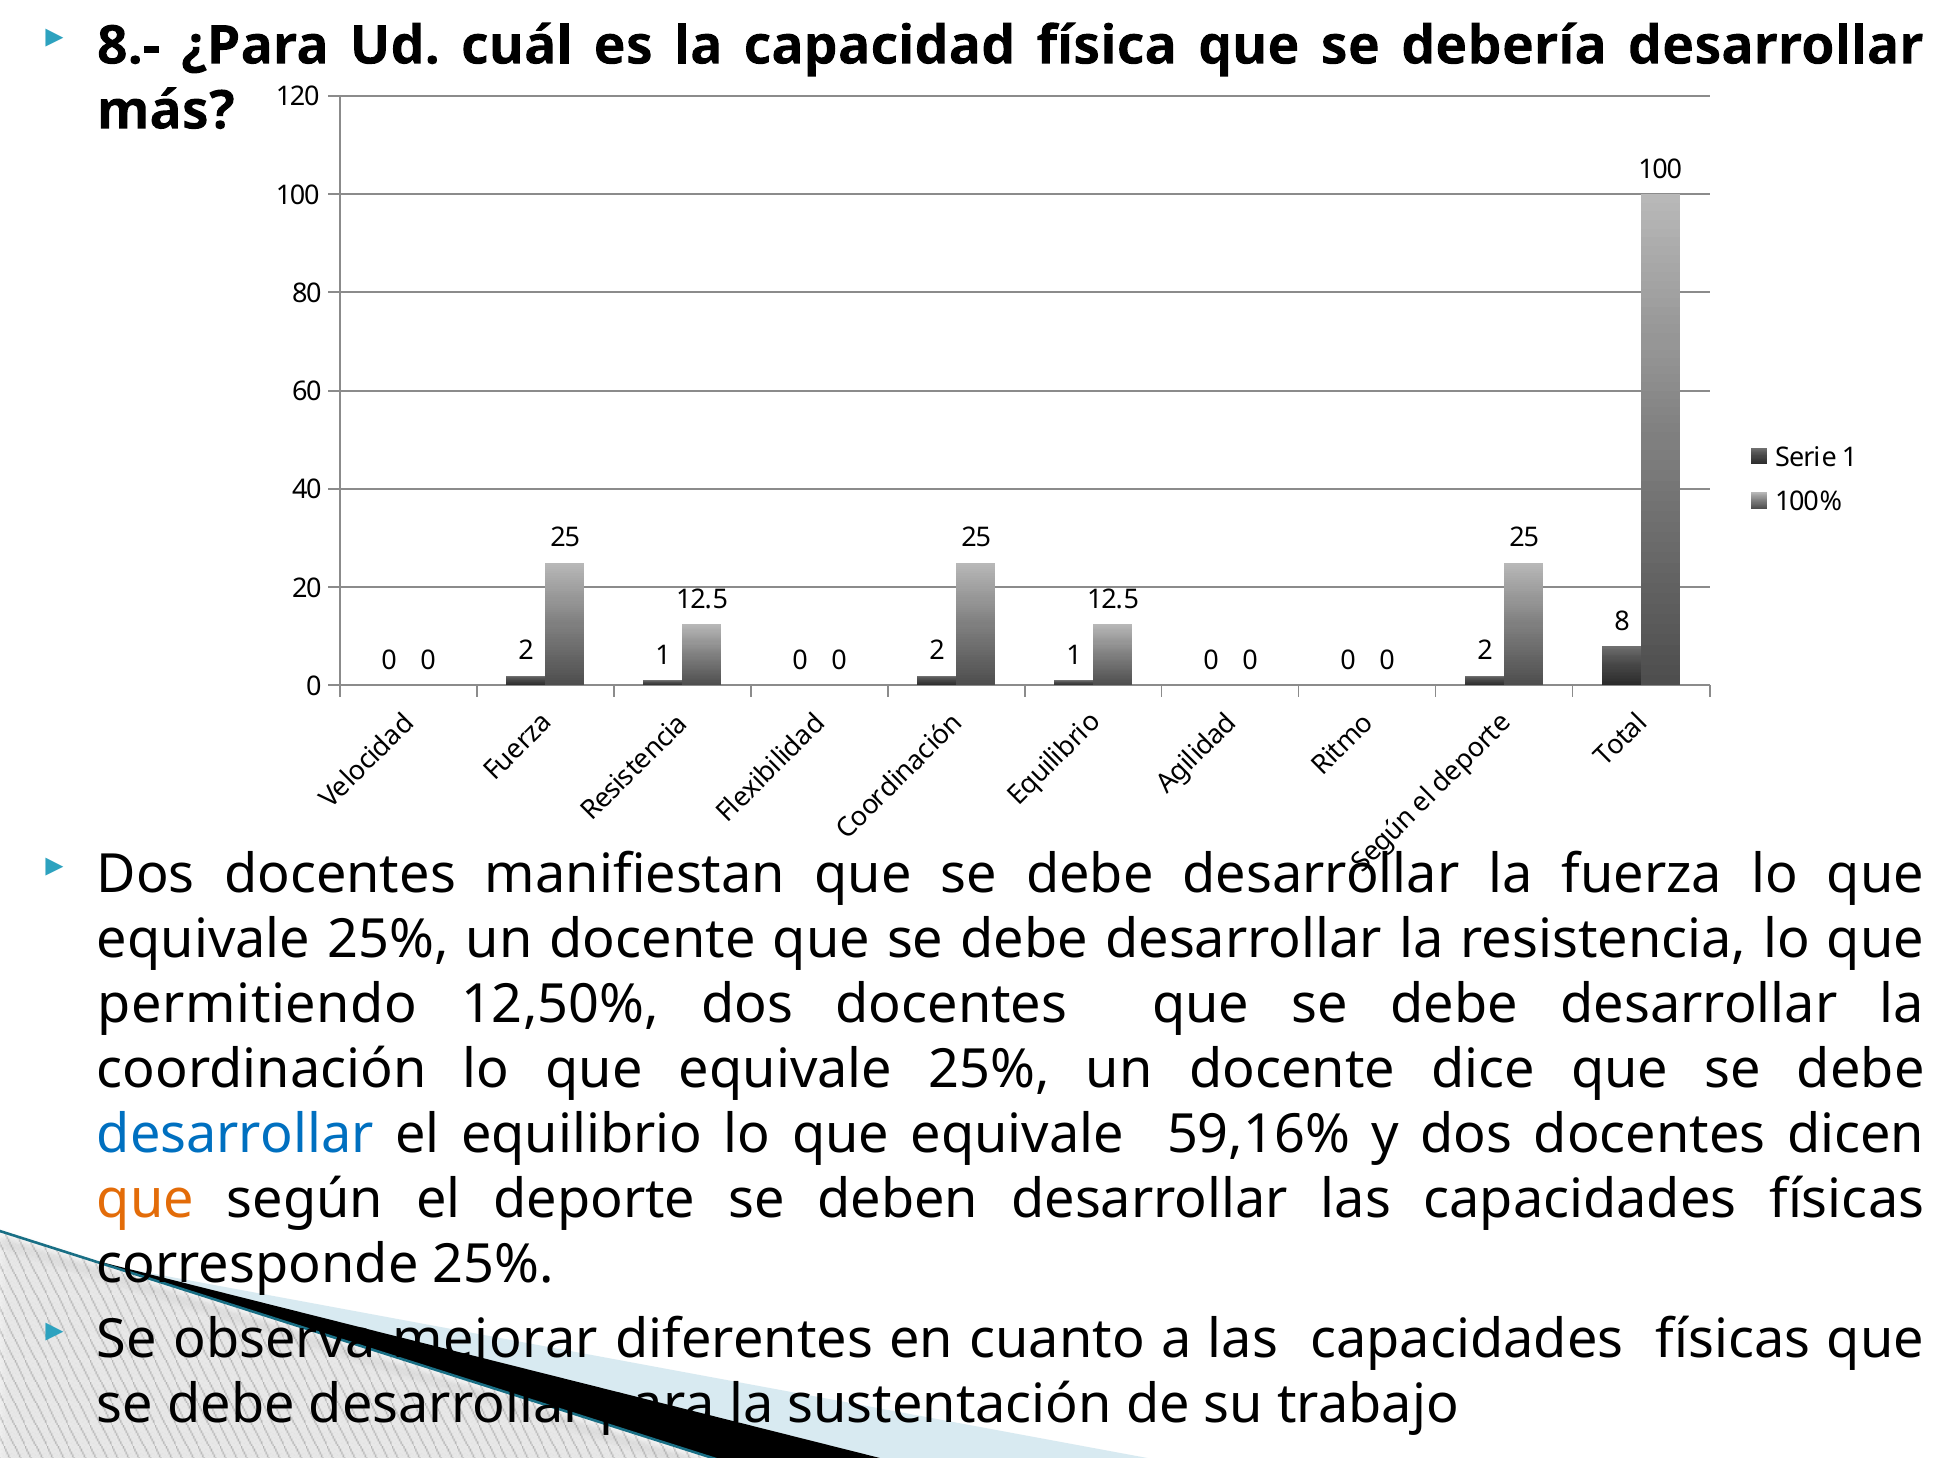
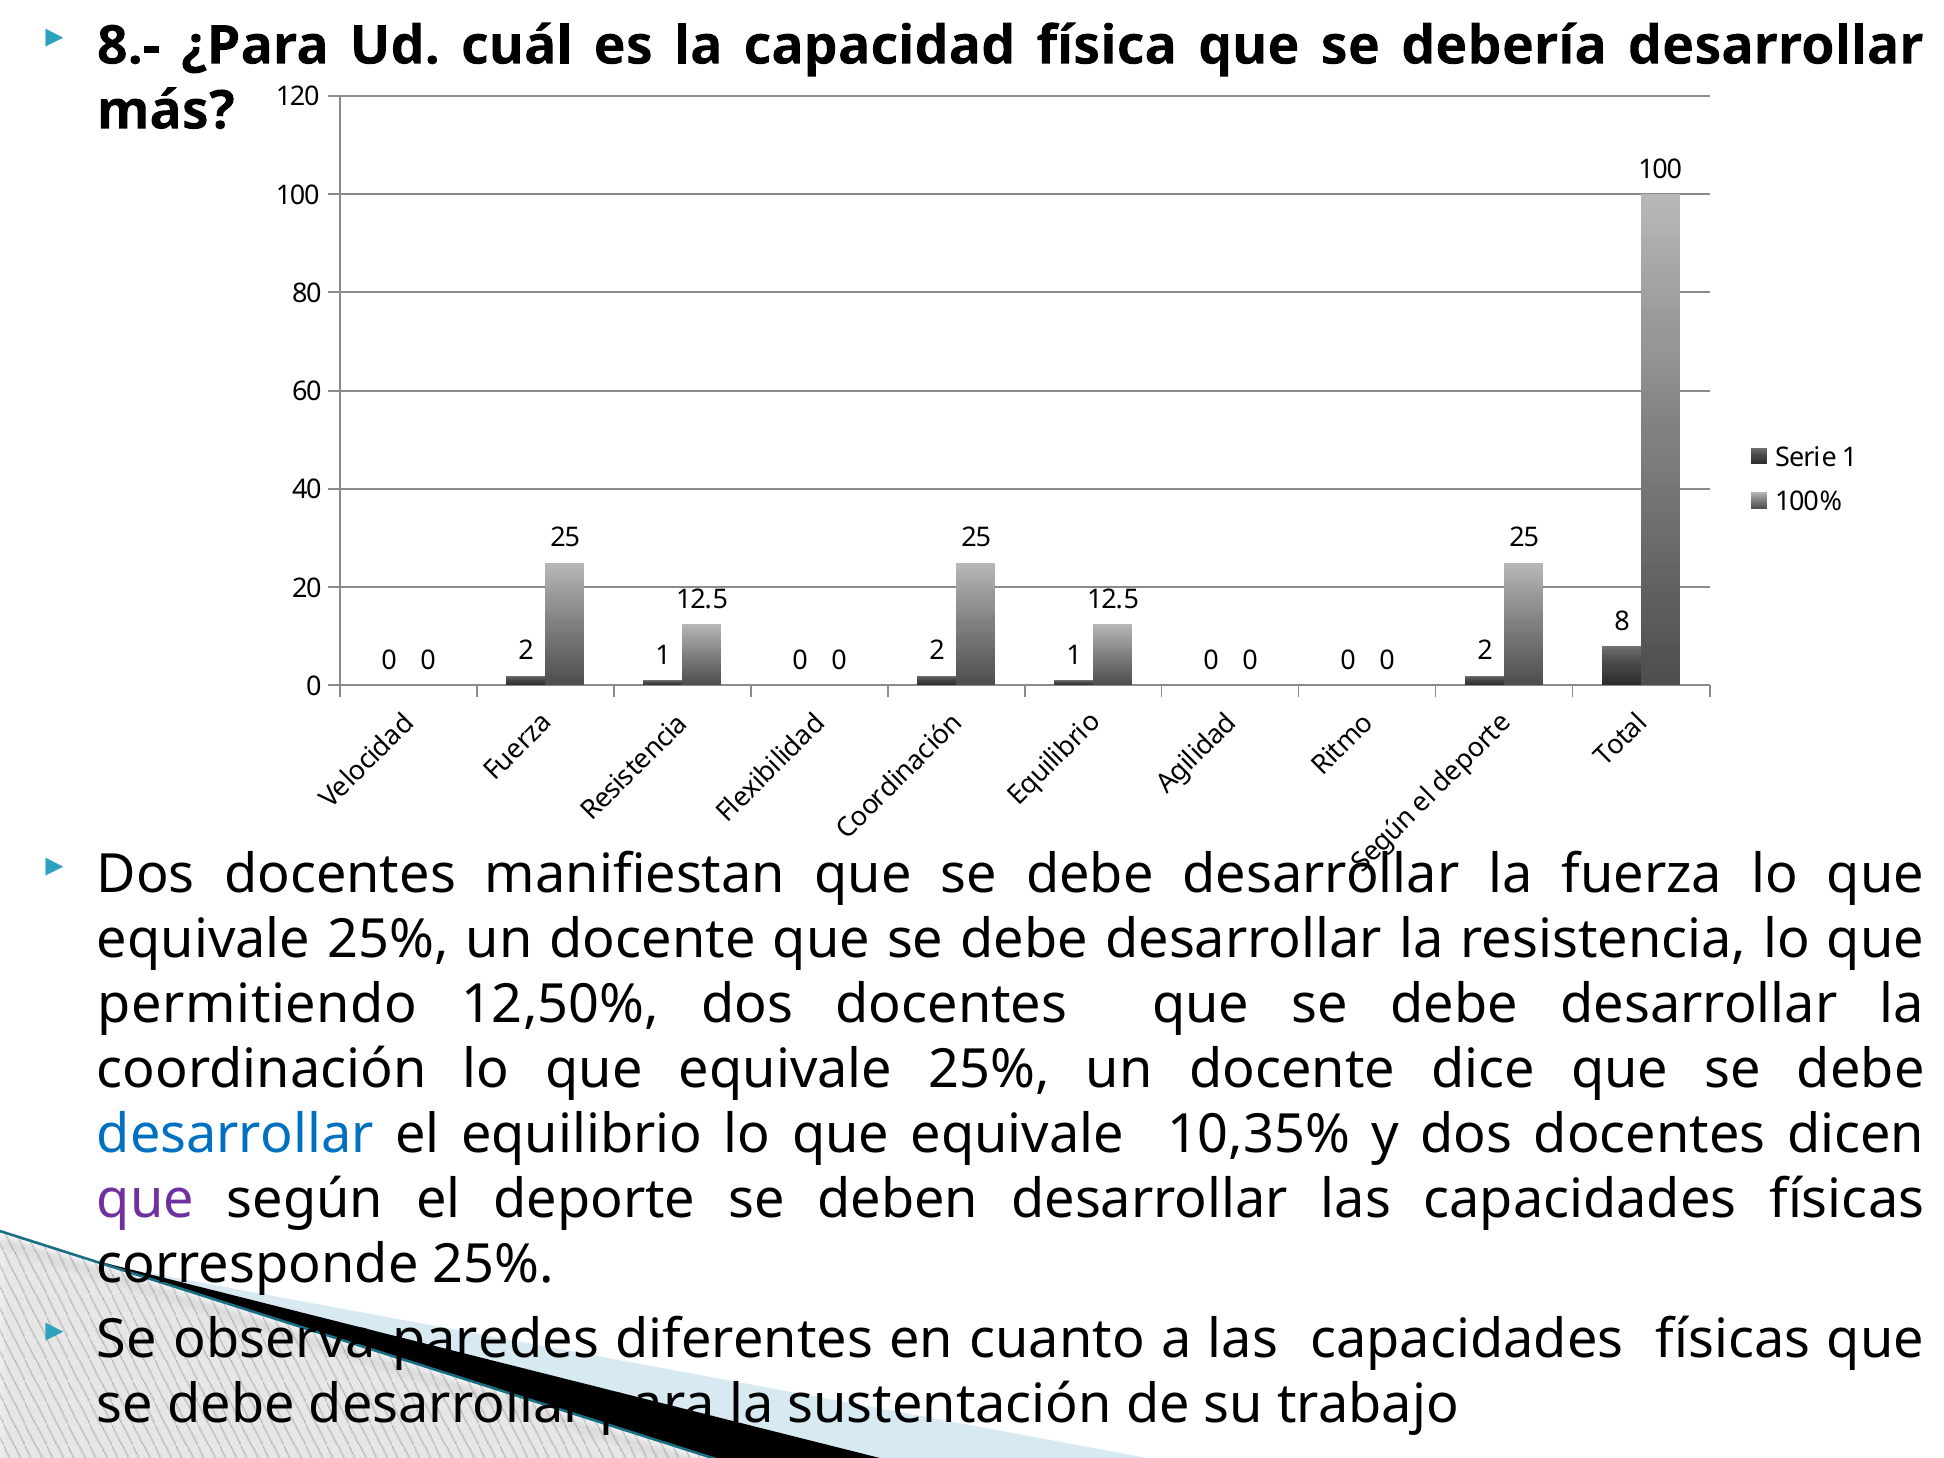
59,16%: 59,16% -> 10,35%
que at (145, 1199) colour: orange -> purple
mejorar: mejorar -> paredes
